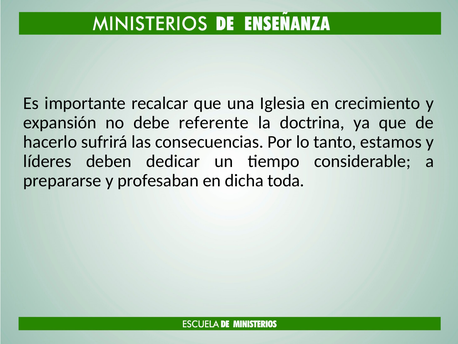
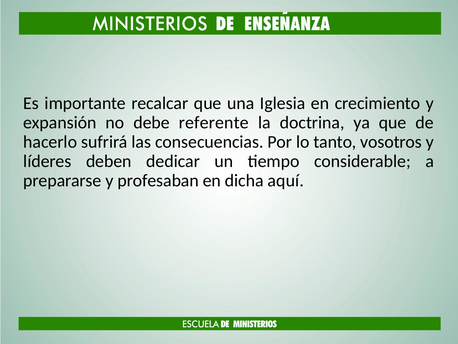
estamos: estamos -> vosotros
toda: toda -> aquí
